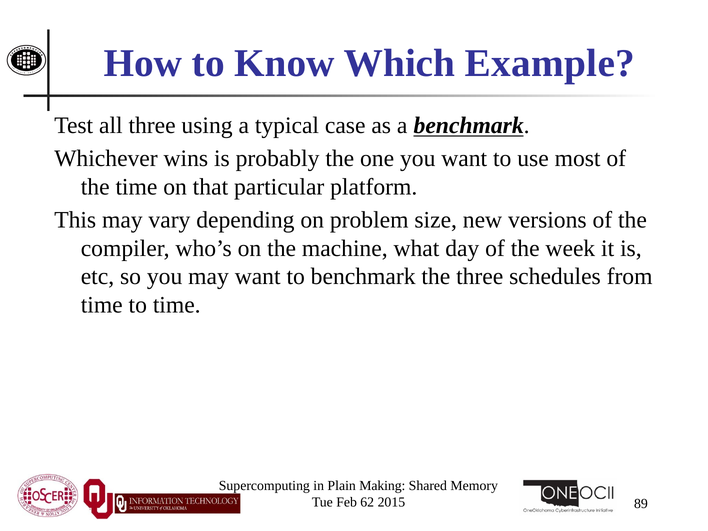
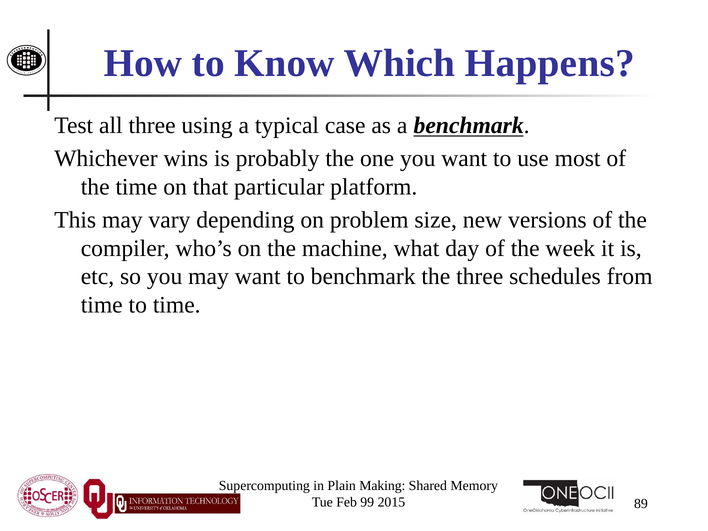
Example: Example -> Happens
62: 62 -> 99
